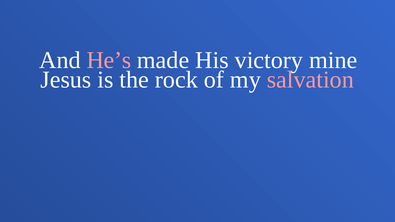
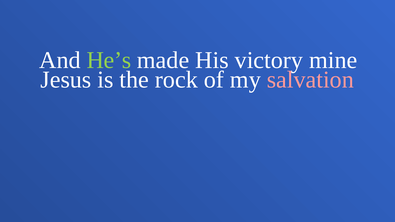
He’s colour: pink -> light green
